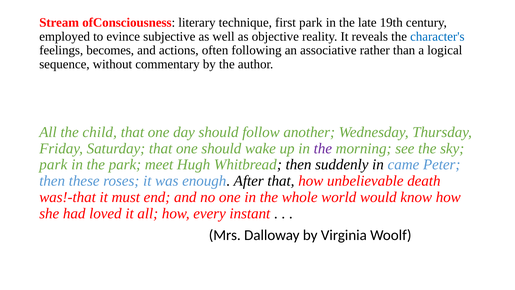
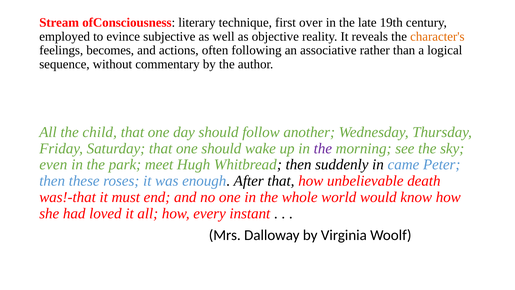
first park: park -> over
character's colour: blue -> orange
park at (53, 165): park -> even
